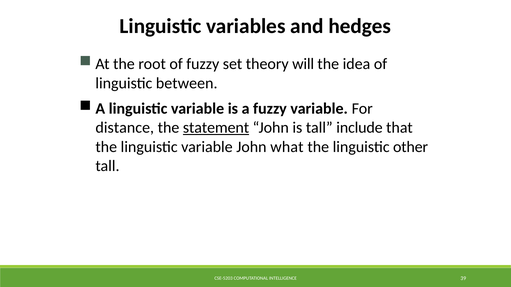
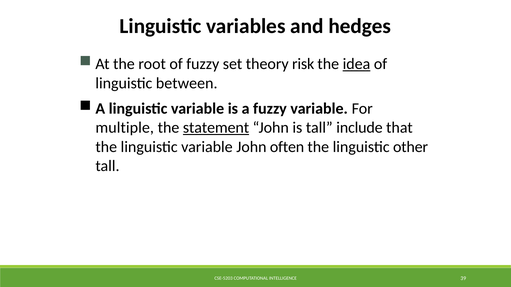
will: will -> risk
idea underline: none -> present
distance: distance -> multiple
what: what -> often
